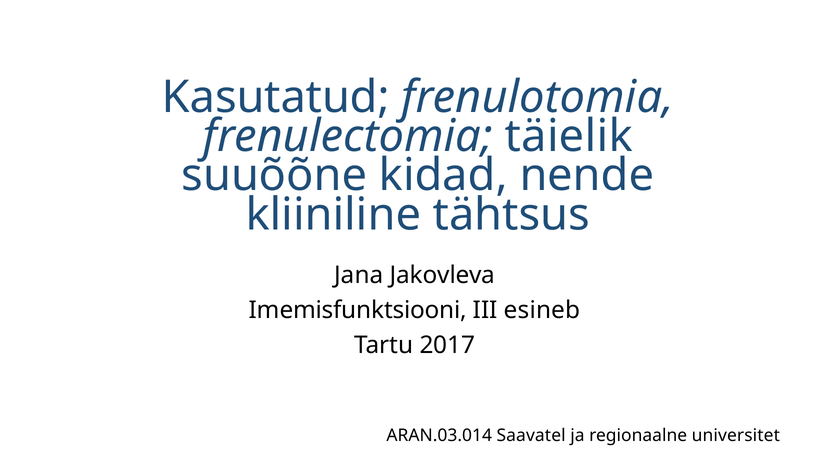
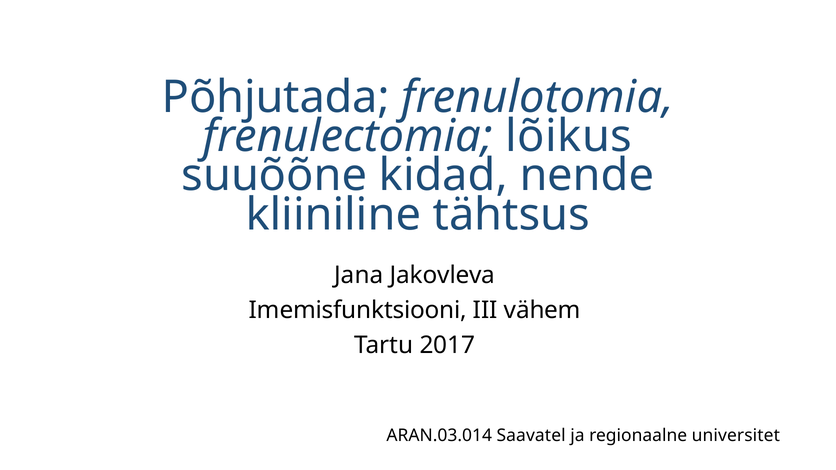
Kasutatud: Kasutatud -> Põhjutada
täielik: täielik -> lõikus
esineb: esineb -> vähem
